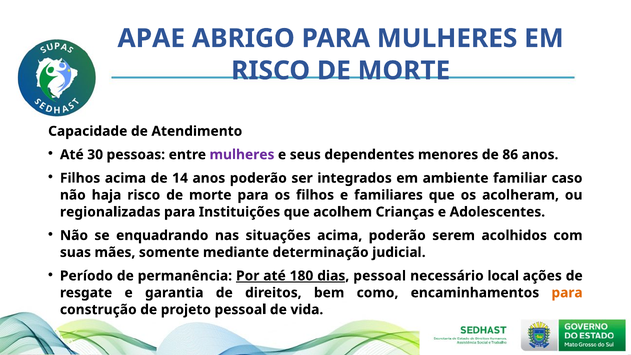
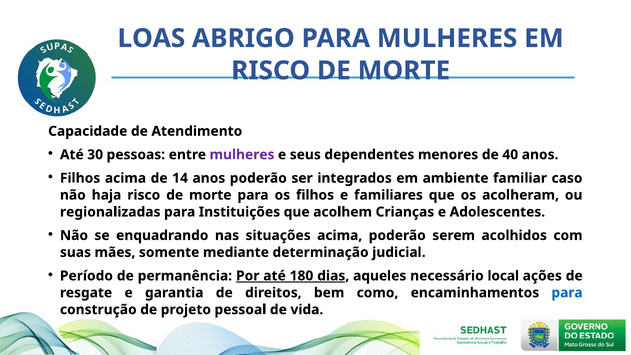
APAE: APAE -> LOAS
86: 86 -> 40
dias pessoal: pessoal -> aqueles
para at (567, 293) colour: orange -> blue
